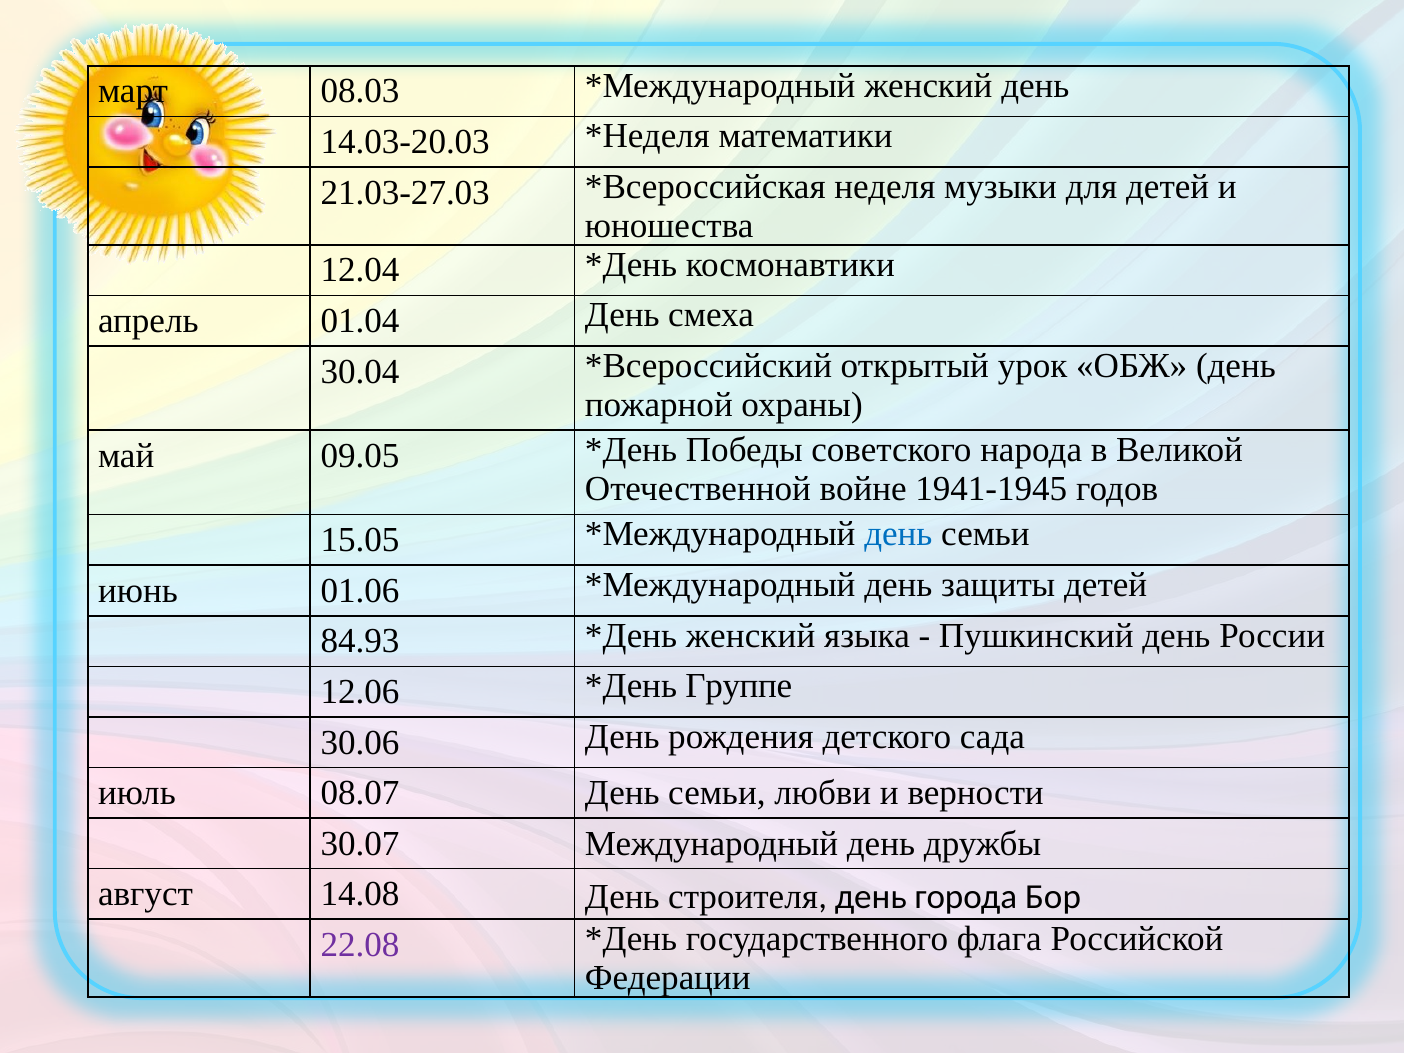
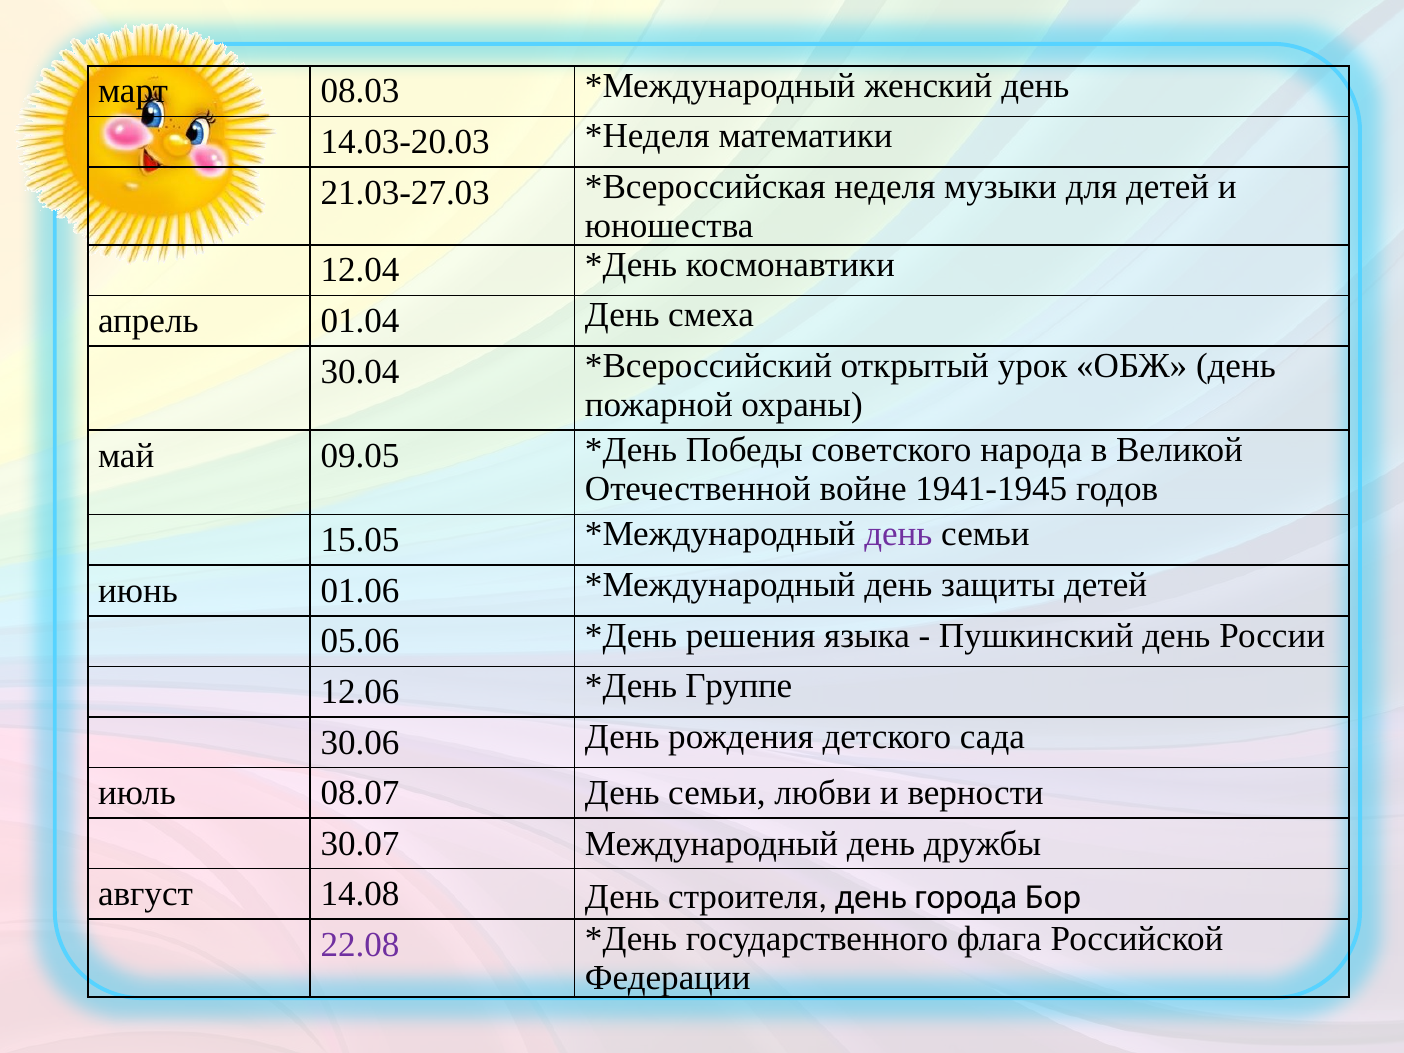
день at (898, 534) colour: blue -> purple
84.93: 84.93 -> 05.06
женский at (751, 636): женский -> решения
